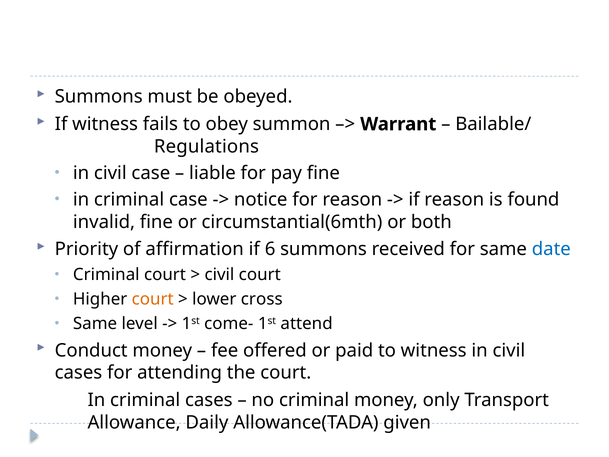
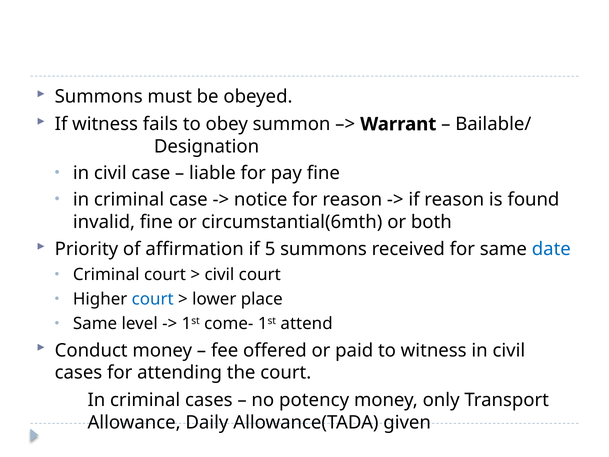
Regulations: Regulations -> Designation
6: 6 -> 5
court at (153, 299) colour: orange -> blue
cross: cross -> place
no criminal: criminal -> potency
